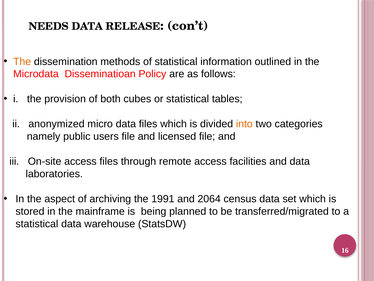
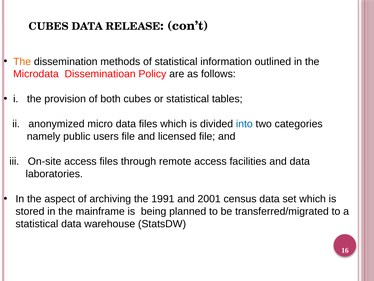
NEEDS at (49, 26): NEEDS -> CUBES
into colour: orange -> blue
2064: 2064 -> 2001
